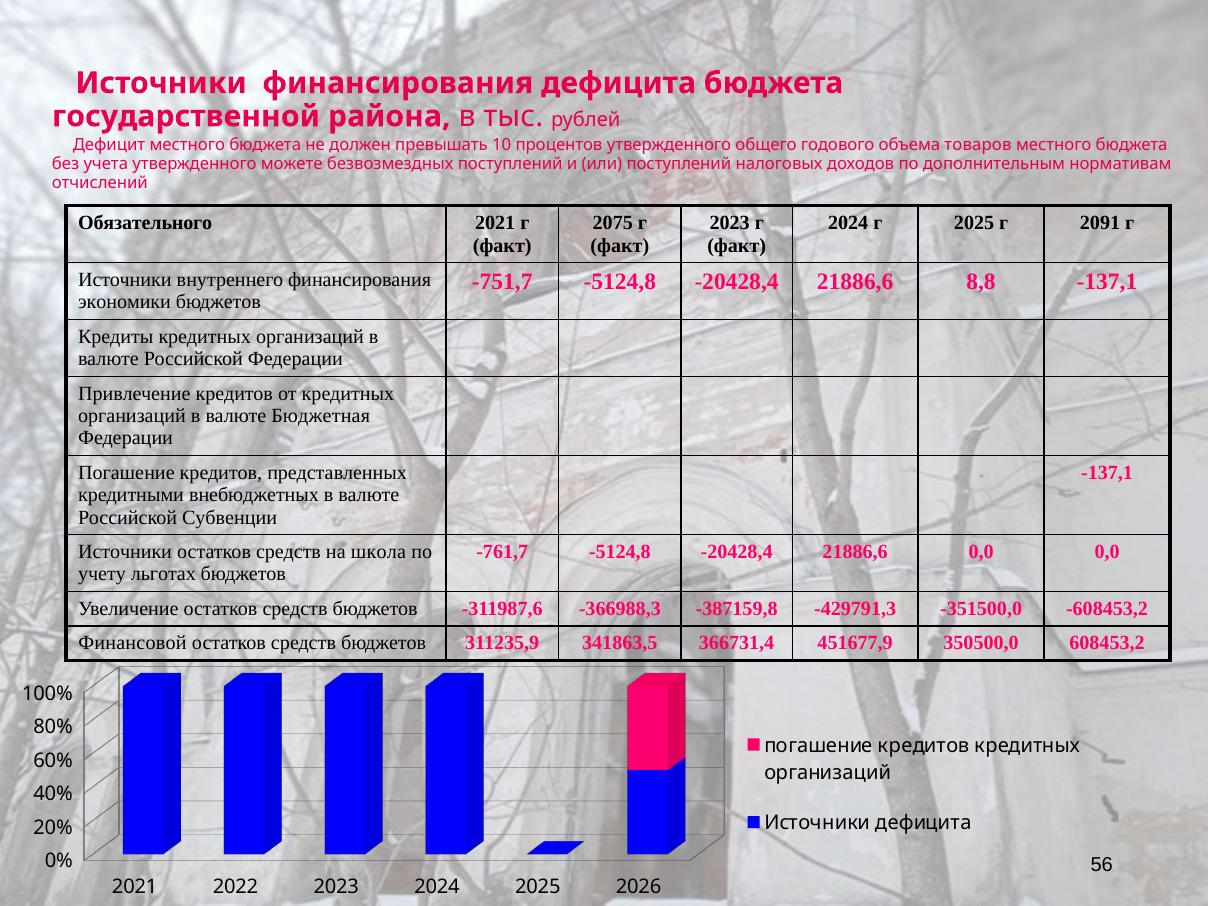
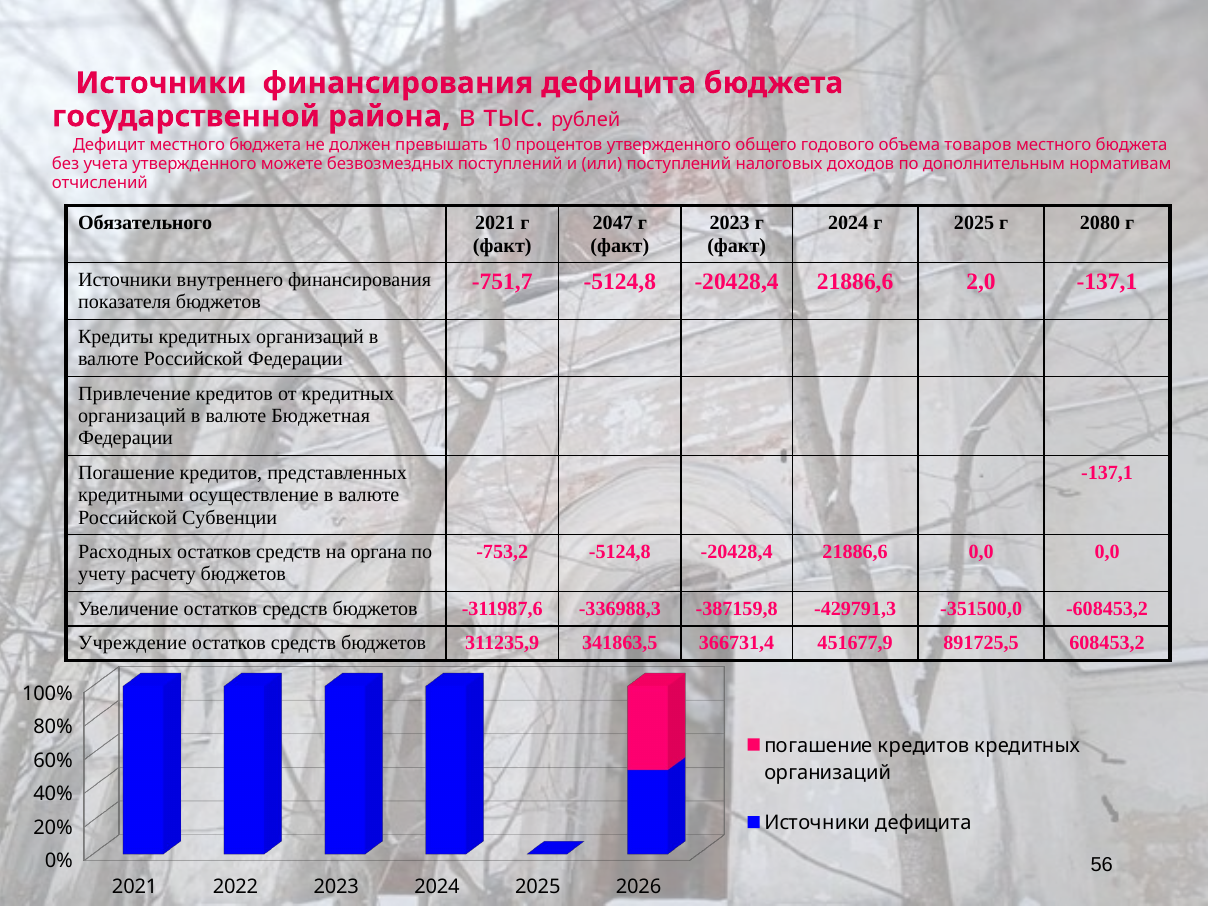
2075: 2075 -> 2047
2091: 2091 -> 2080
8,8: 8,8 -> 2,0
экономики: экономики -> показателя
внебюджетных: внебюджетных -> осуществление
Источники at (125, 552): Источники -> Расходных
школа: школа -> органа
-761,7: -761,7 -> -753,2
льготах: льготах -> расчету
-366988,3: -366988,3 -> -336988,3
Финансовой: Финансовой -> Учреждение
350500,0: 350500,0 -> 891725,5
